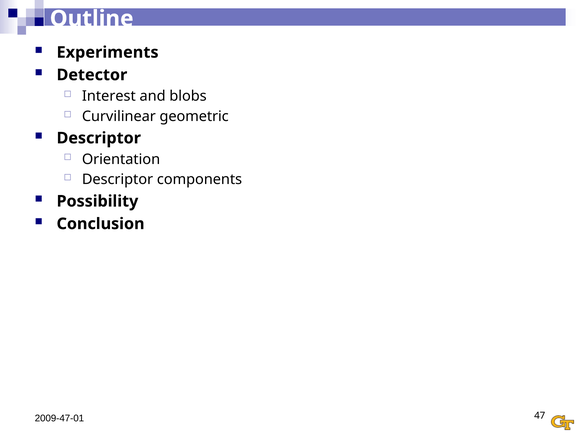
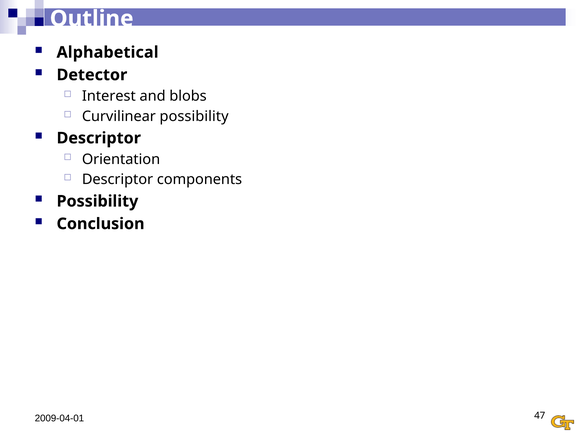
Experiments: Experiments -> Alphabetical
Curvilinear geometric: geometric -> possibility
2009-47-01: 2009-47-01 -> 2009-04-01
